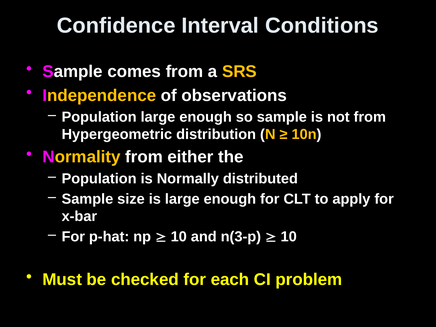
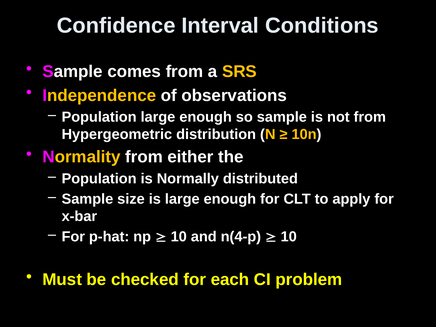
n(3-p: n(3-p -> n(4-p
